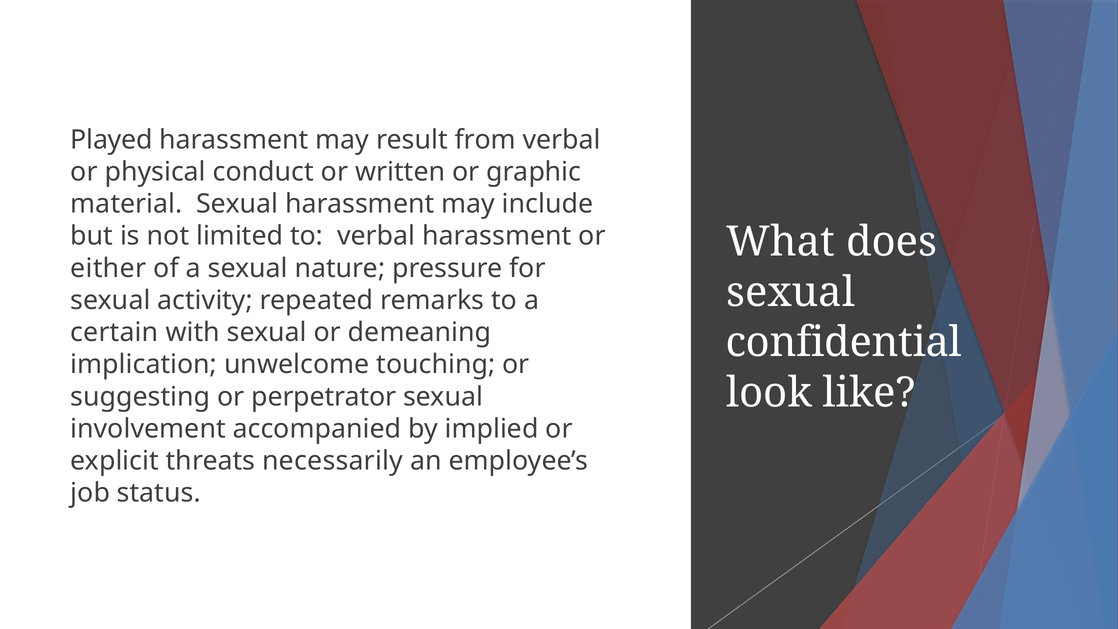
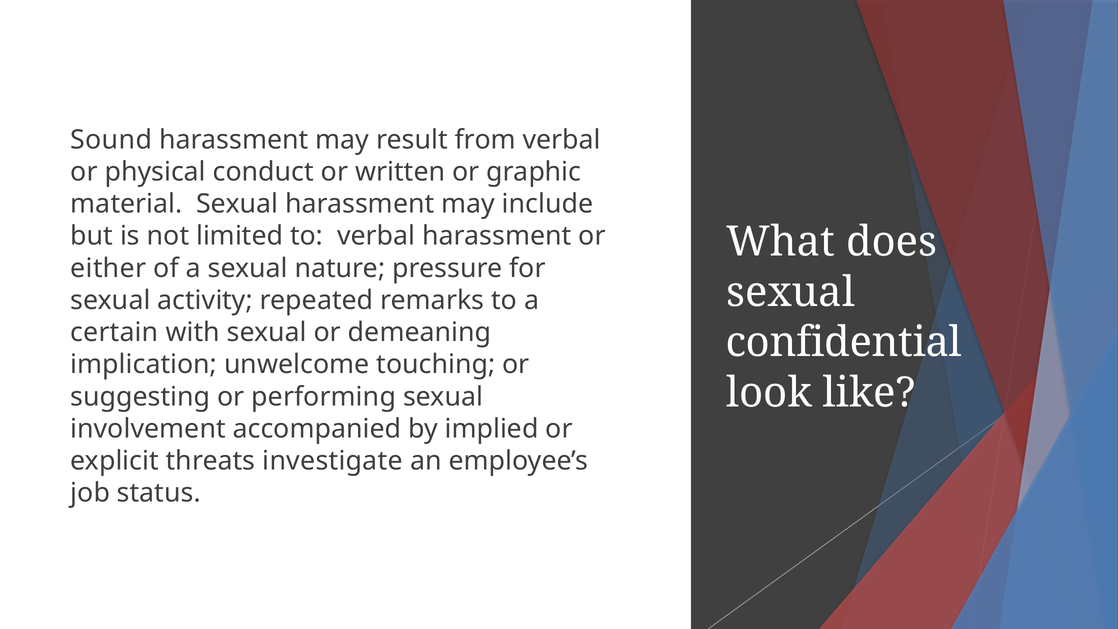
Played: Played -> Sound
perpetrator: perpetrator -> performing
necessarily: necessarily -> investigate
